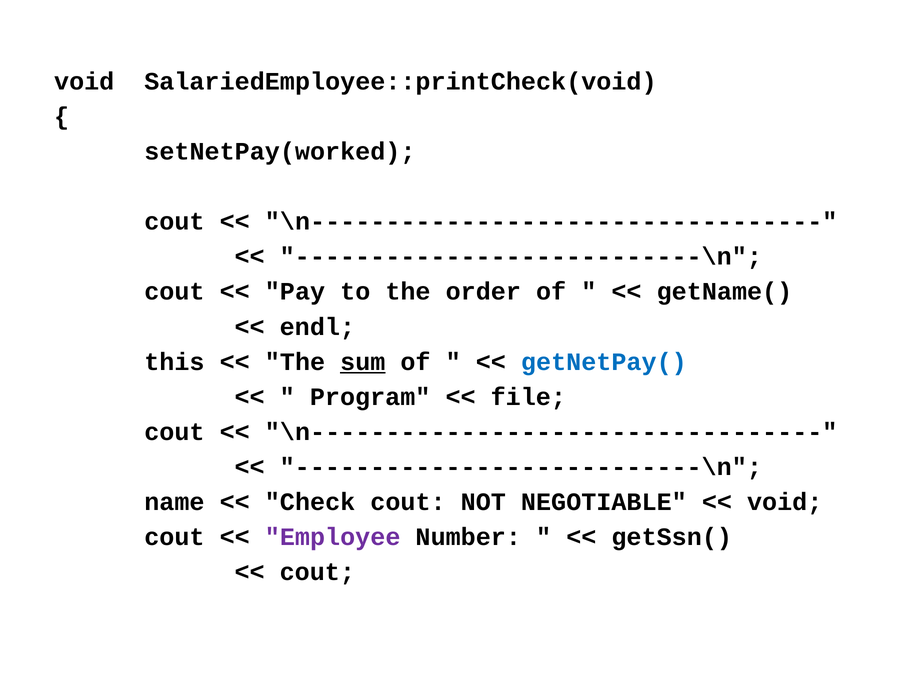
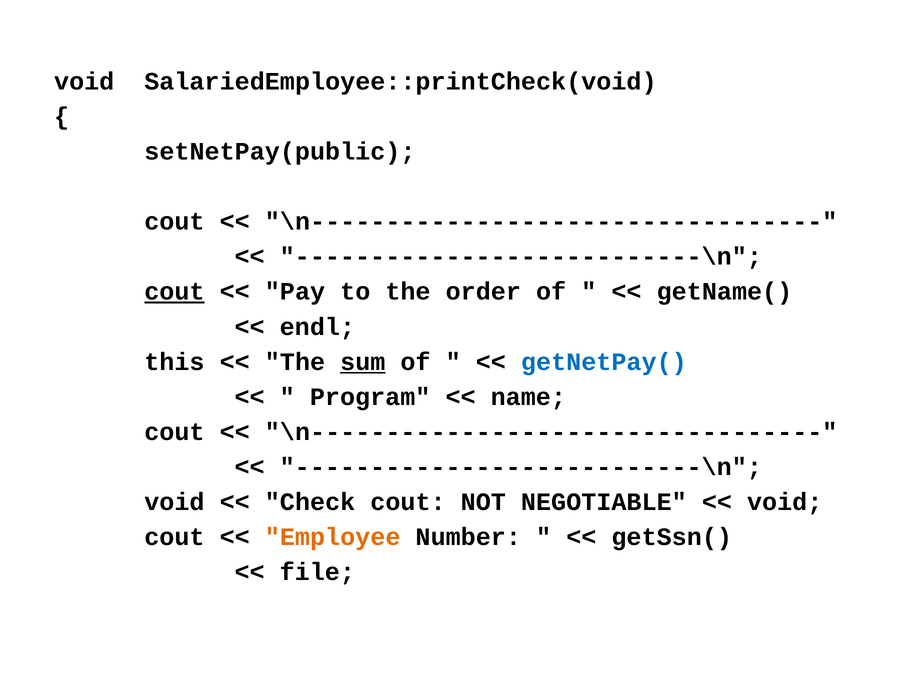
setNetPay(worked: setNetPay(worked -> setNetPay(public
cout at (174, 292) underline: none -> present
file: file -> name
name at (174, 502): name -> void
Employee colour: purple -> orange
cout at (317, 573): cout -> file
